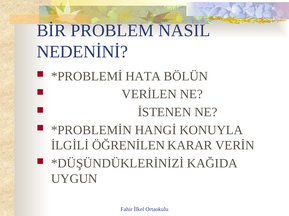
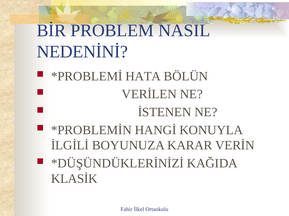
ÖĞRENİLEN: ÖĞRENİLEN -> BOYUNUZA
UYGUN: UYGUN -> KLASİK
